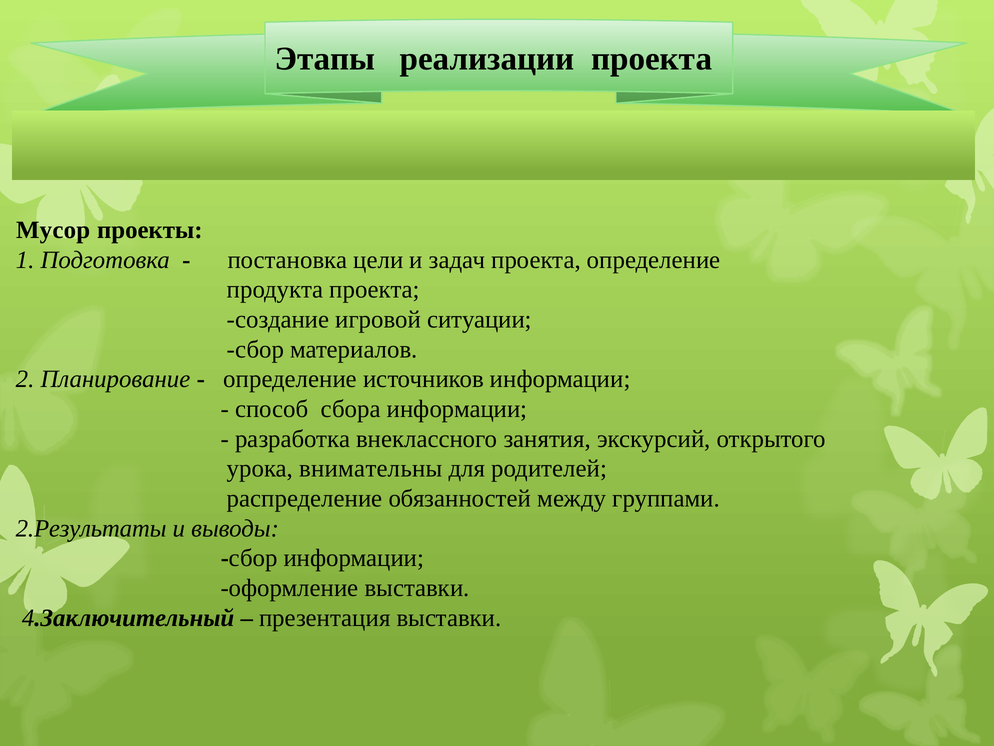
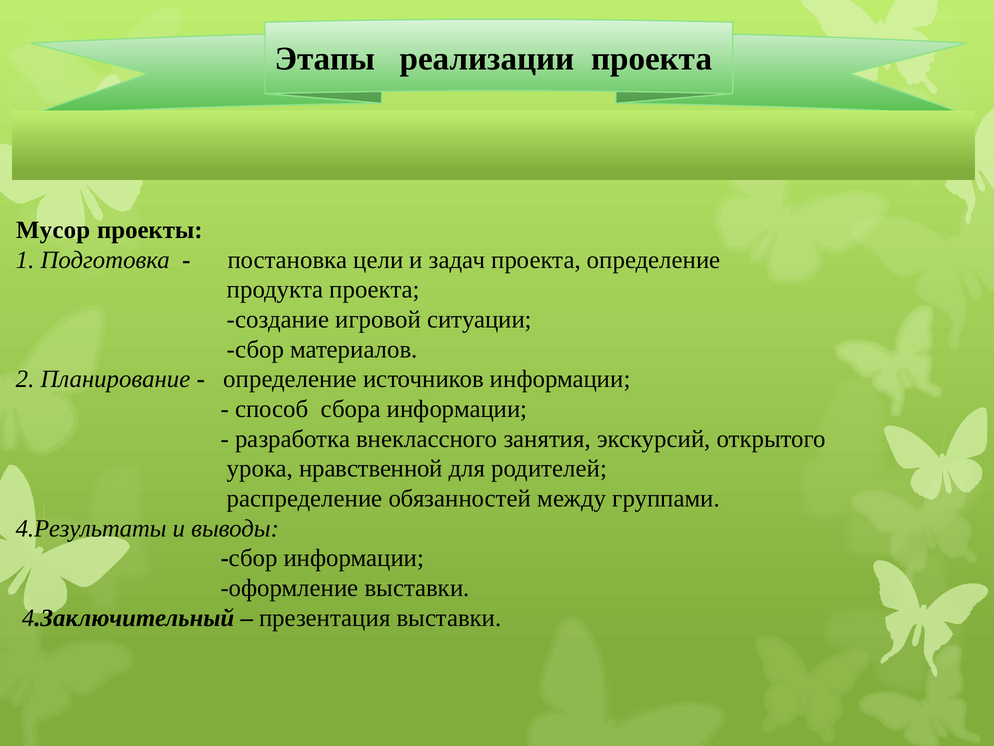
внимательны: внимательны -> нравственной
2.Результаты: 2.Результаты -> 4.Результаты
